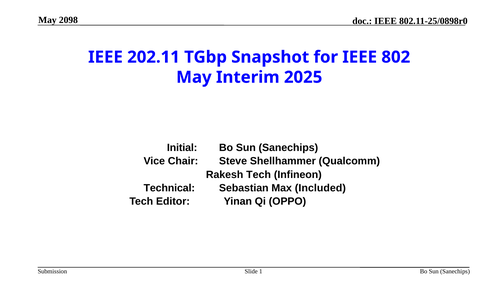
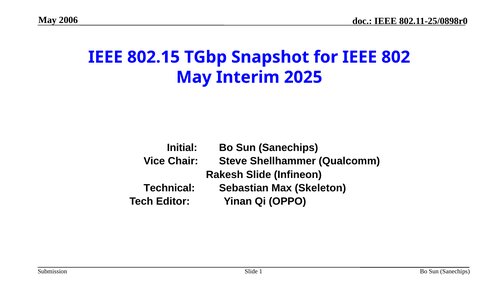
2098: 2098 -> 2006
202.11: 202.11 -> 802.15
Rakesh Tech: Tech -> Slide
Included: Included -> Skeleton
